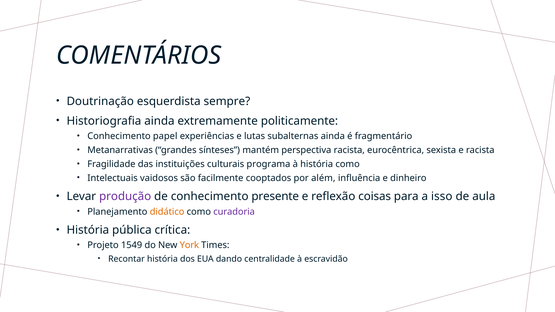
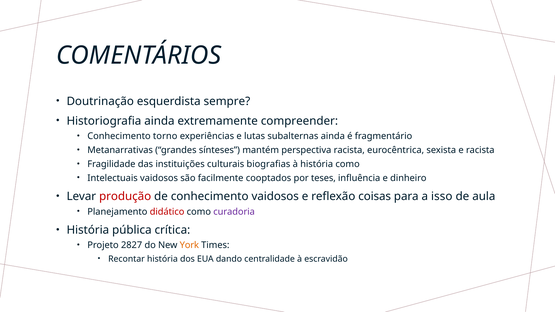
politicamente: politicamente -> compreender
papel: papel -> torno
programa: programa -> biografias
além: além -> teses
produção colour: purple -> red
conhecimento presente: presente -> vaidosos
didático colour: orange -> red
1549: 1549 -> 2827
